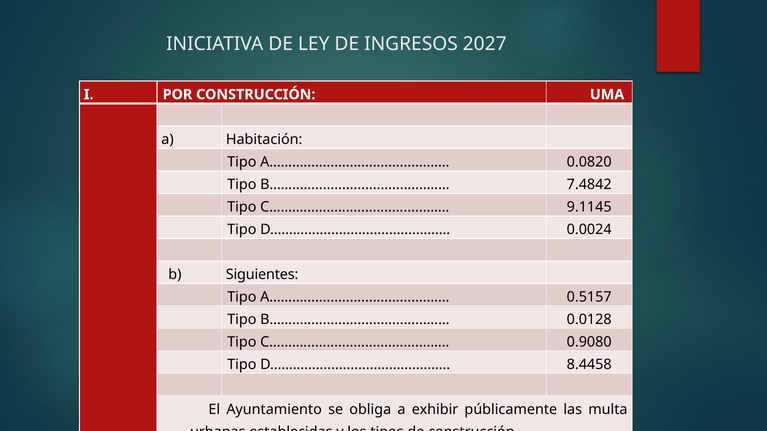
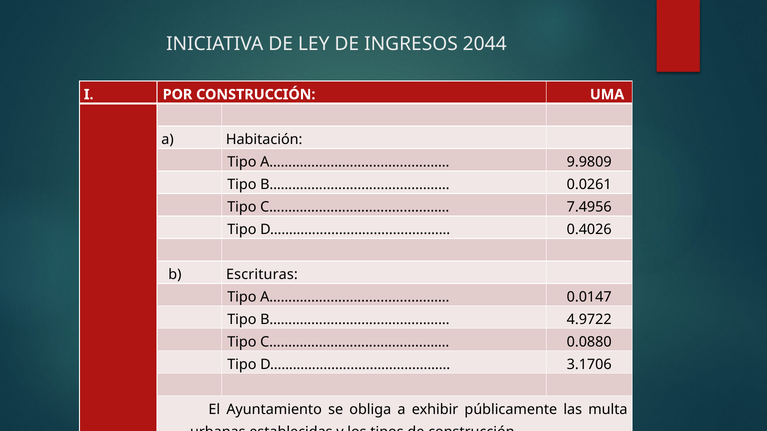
2027: 2027 -> 2044
0.0820: 0.0820 -> 9.9809
7.4842: 7.4842 -> 0.0261
9.1145: 9.1145 -> 7.4956
0.0024: 0.0024 -> 0.4026
Siguientes: Siguientes -> Escrituras
0.5157: 0.5157 -> 0.0147
0.0128: 0.0128 -> 4.9722
0.9080: 0.9080 -> 0.0880
8.4458: 8.4458 -> 3.1706
